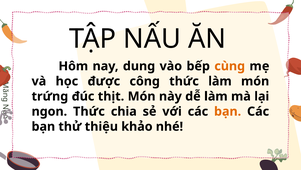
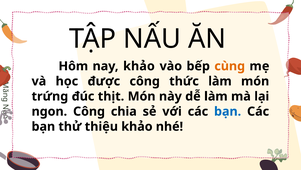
nay dung: dung -> khảo
ngon Thức: Thức -> Công
bạn at (228, 111) colour: orange -> blue
